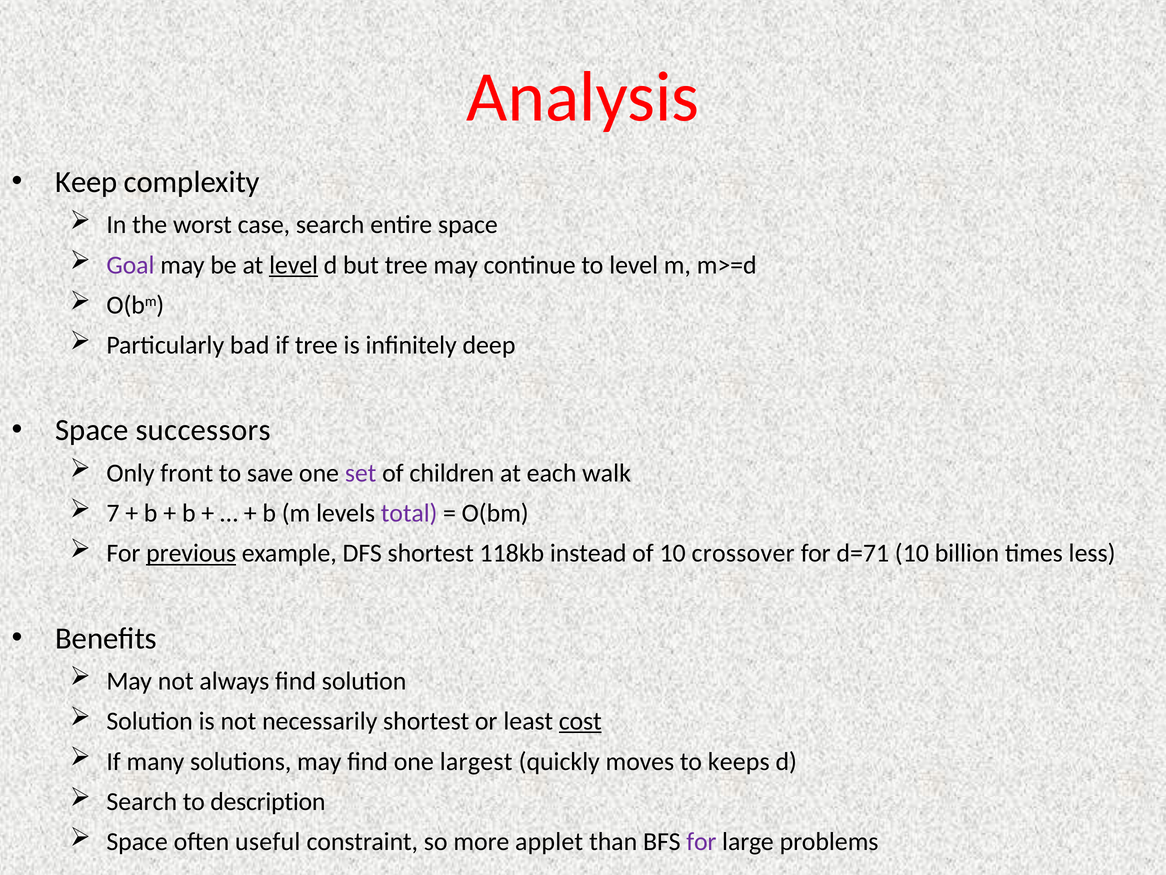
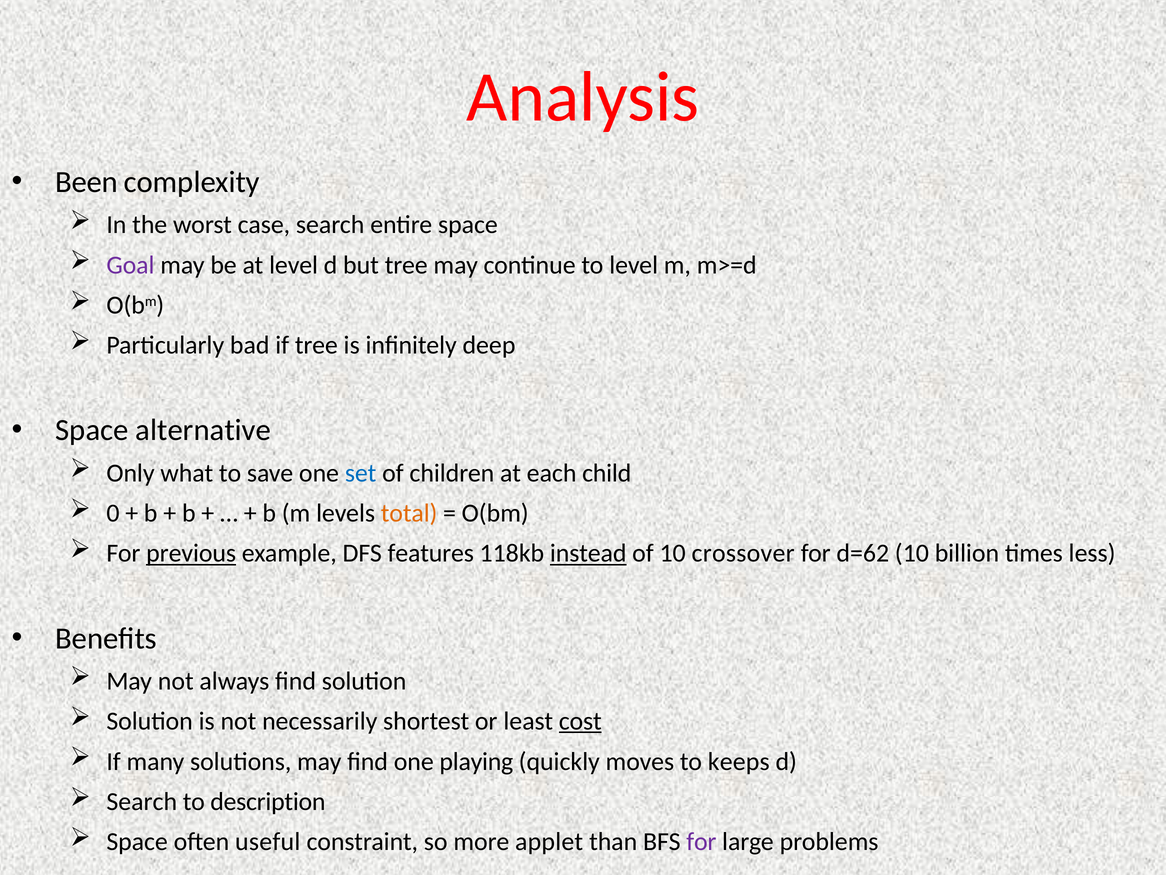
Keep: Keep -> Been
level at (294, 265) underline: present -> none
successors: successors -> alternative
front: front -> what
set colour: purple -> blue
walk: walk -> child
7: 7 -> 0
total colour: purple -> orange
DFS shortest: shortest -> features
instead underline: none -> present
d=71: d=71 -> d=62
largest: largest -> playing
